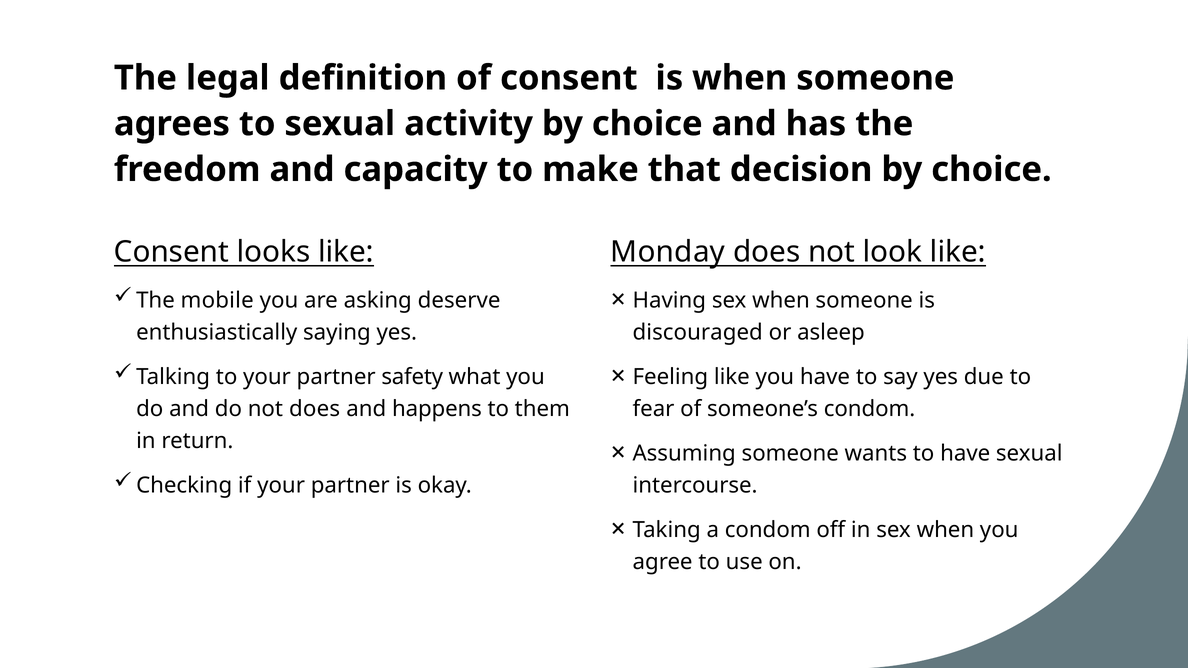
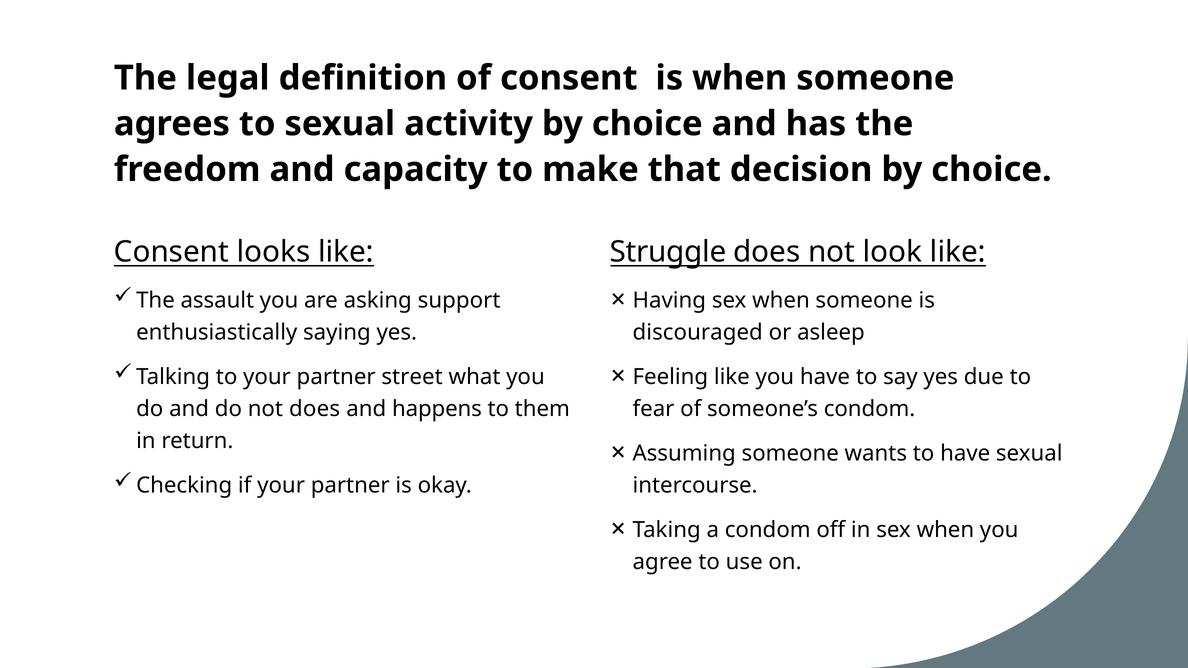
Monday: Monday -> Struggle
mobile: mobile -> assault
deserve: deserve -> support
safety: safety -> street
